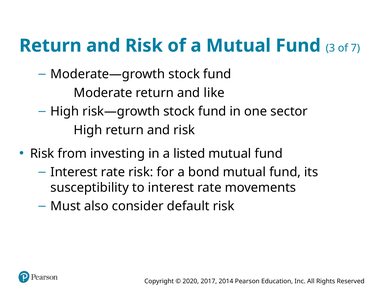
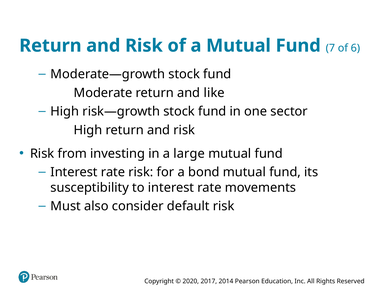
3: 3 -> 7
7: 7 -> 6
listed: listed -> large
